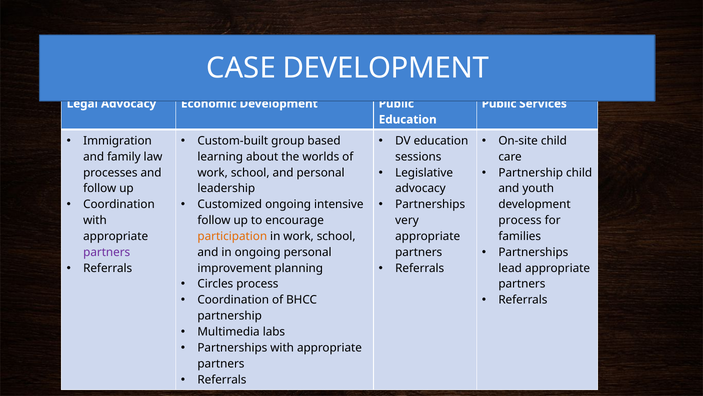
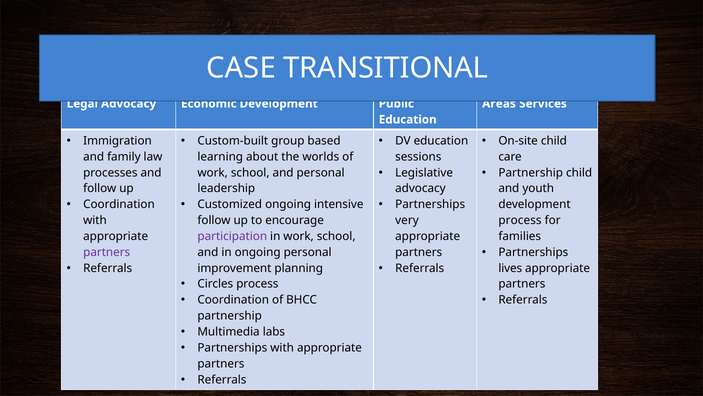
CASE DEVELOPMENT: DEVELOPMENT -> TRANSITIONAL
Public at (499, 104): Public -> Areas
participation colour: orange -> purple
lead: lead -> lives
